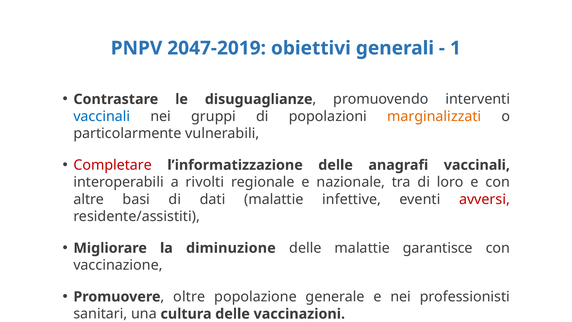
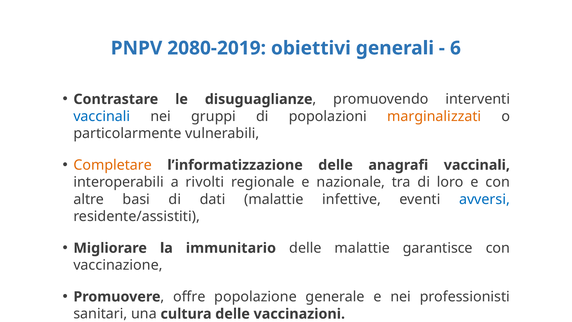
2047-2019: 2047-2019 -> 2080-2019
1: 1 -> 6
Completare colour: red -> orange
avversi colour: red -> blue
diminuzione: diminuzione -> immunitario
oltre: oltre -> offre
